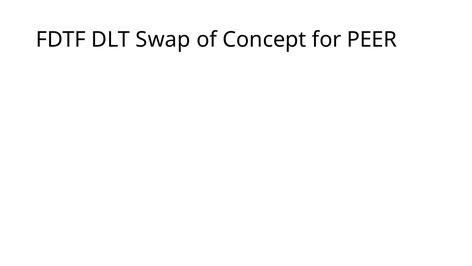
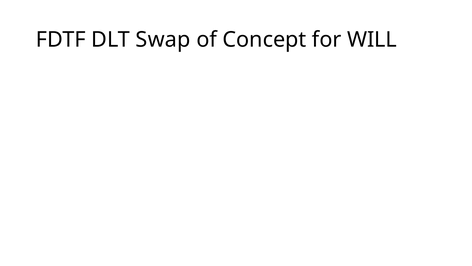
PEER: PEER -> WILL
